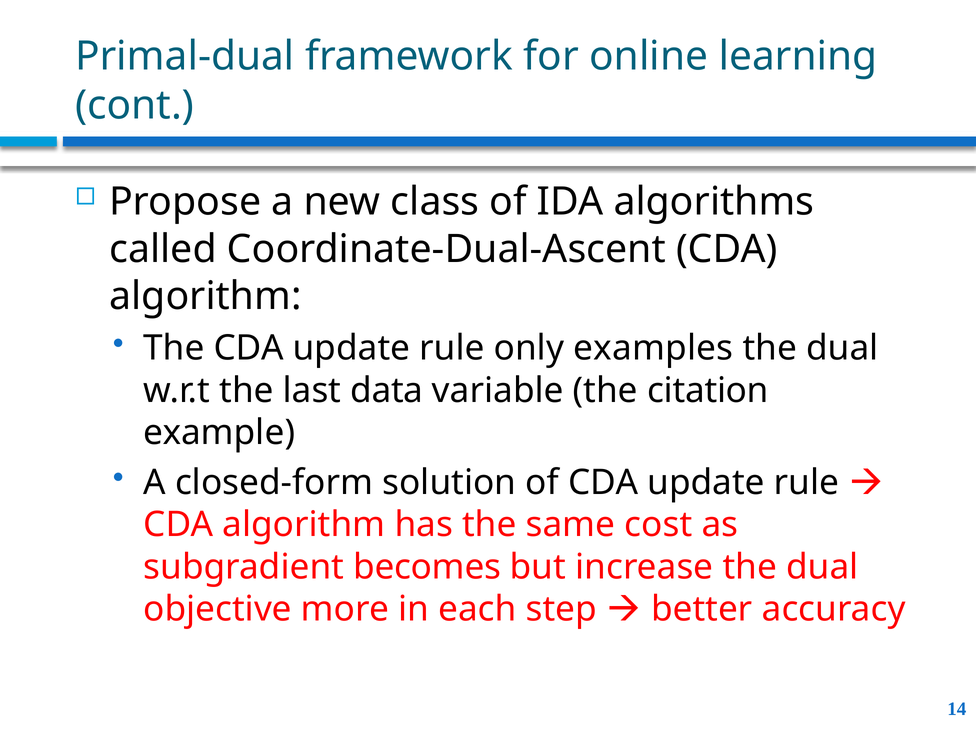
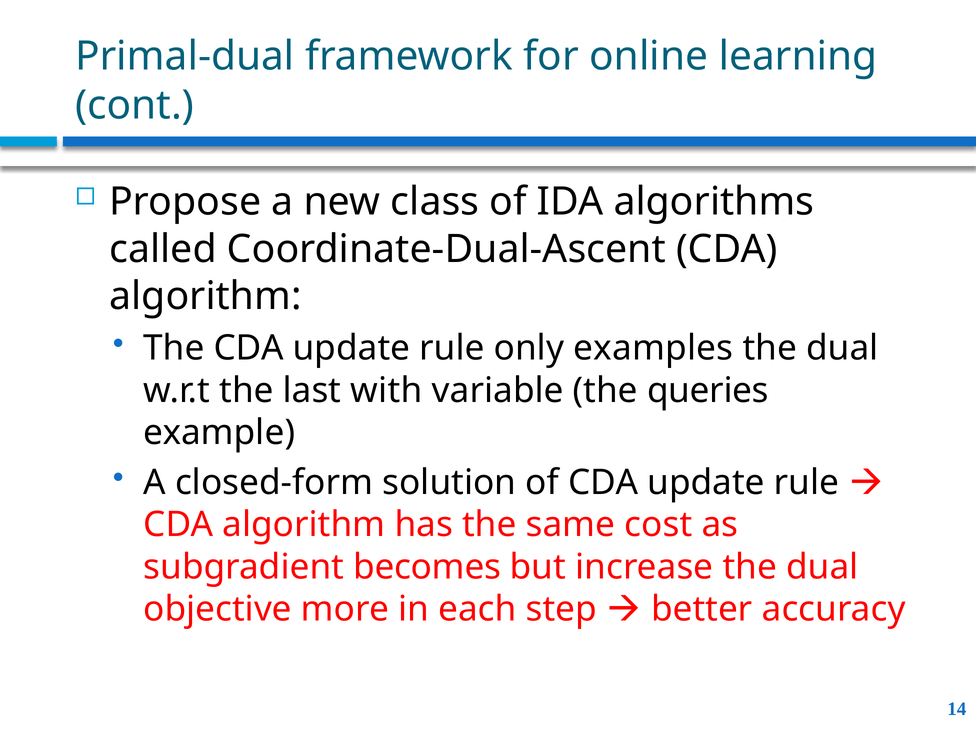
data: data -> with
citation: citation -> queries
